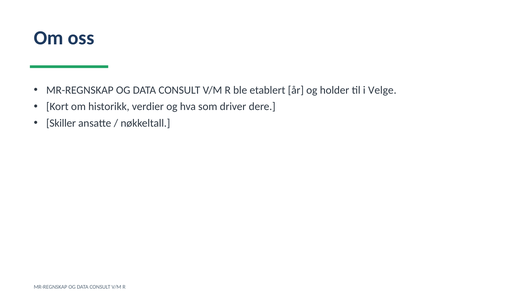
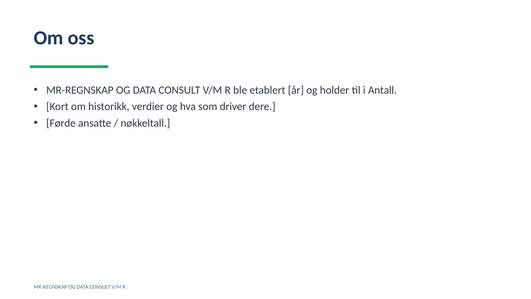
Velge: Velge -> Antall
Skiller: Skiller -> Førde
